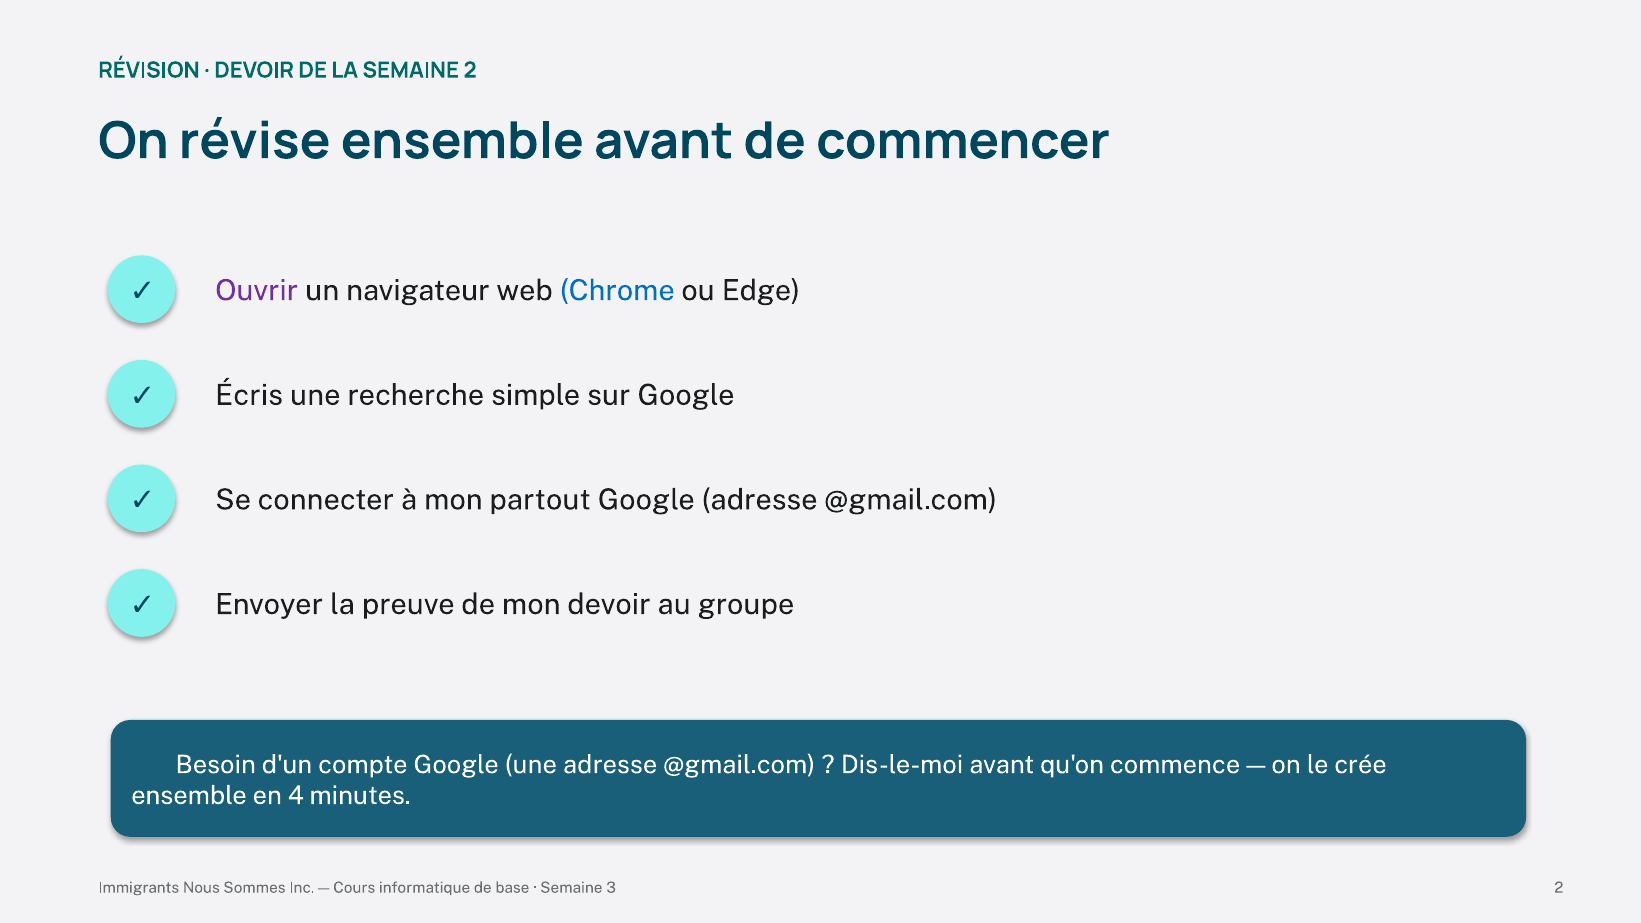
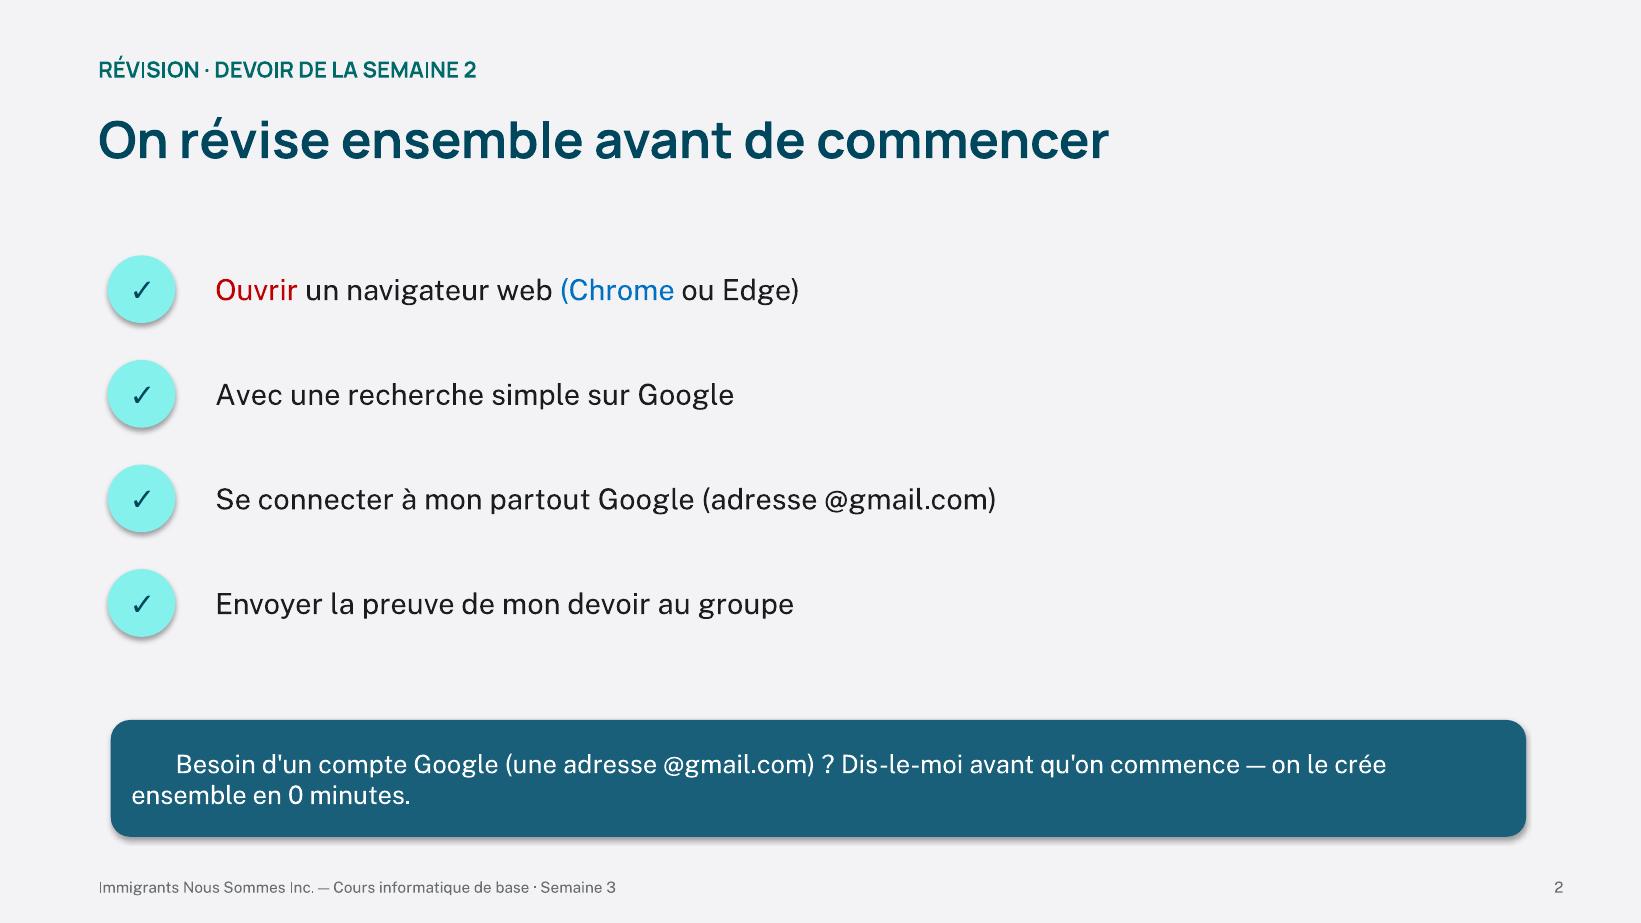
Ouvrir colour: purple -> red
Écris: Écris -> Avec
4: 4 -> 0
